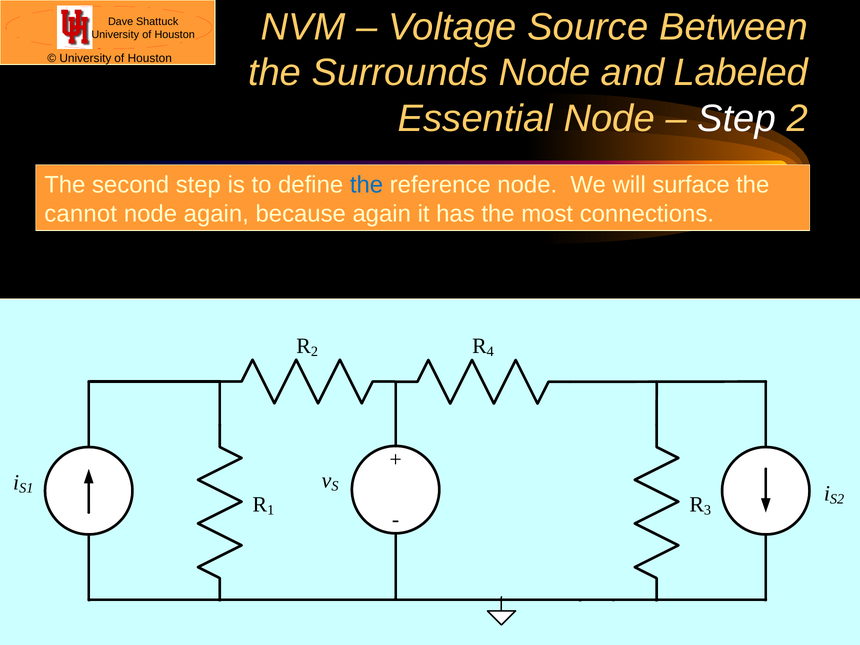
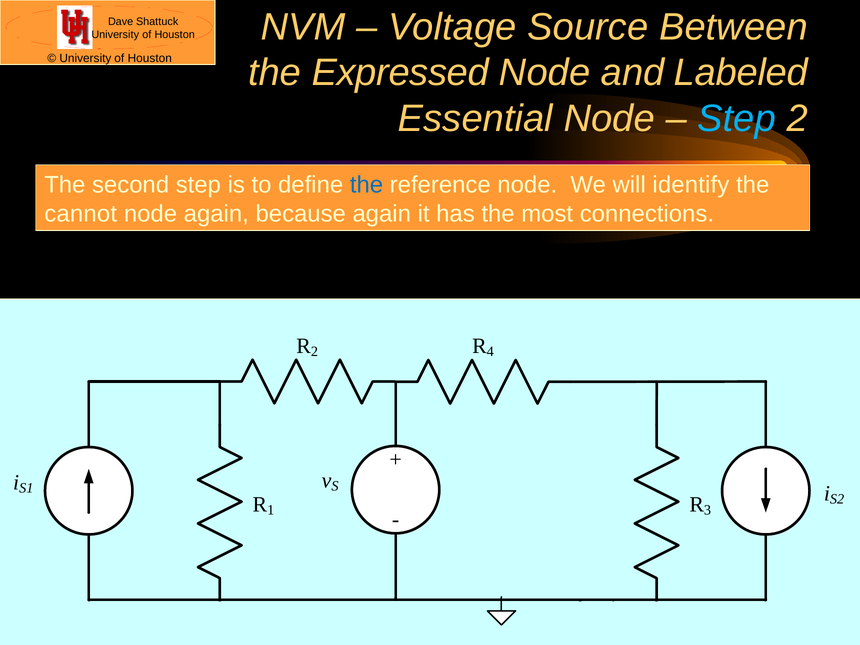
Surrounds: Surrounds -> Expressed
Step at (737, 119) colour: white -> light blue
surface: surface -> identify
